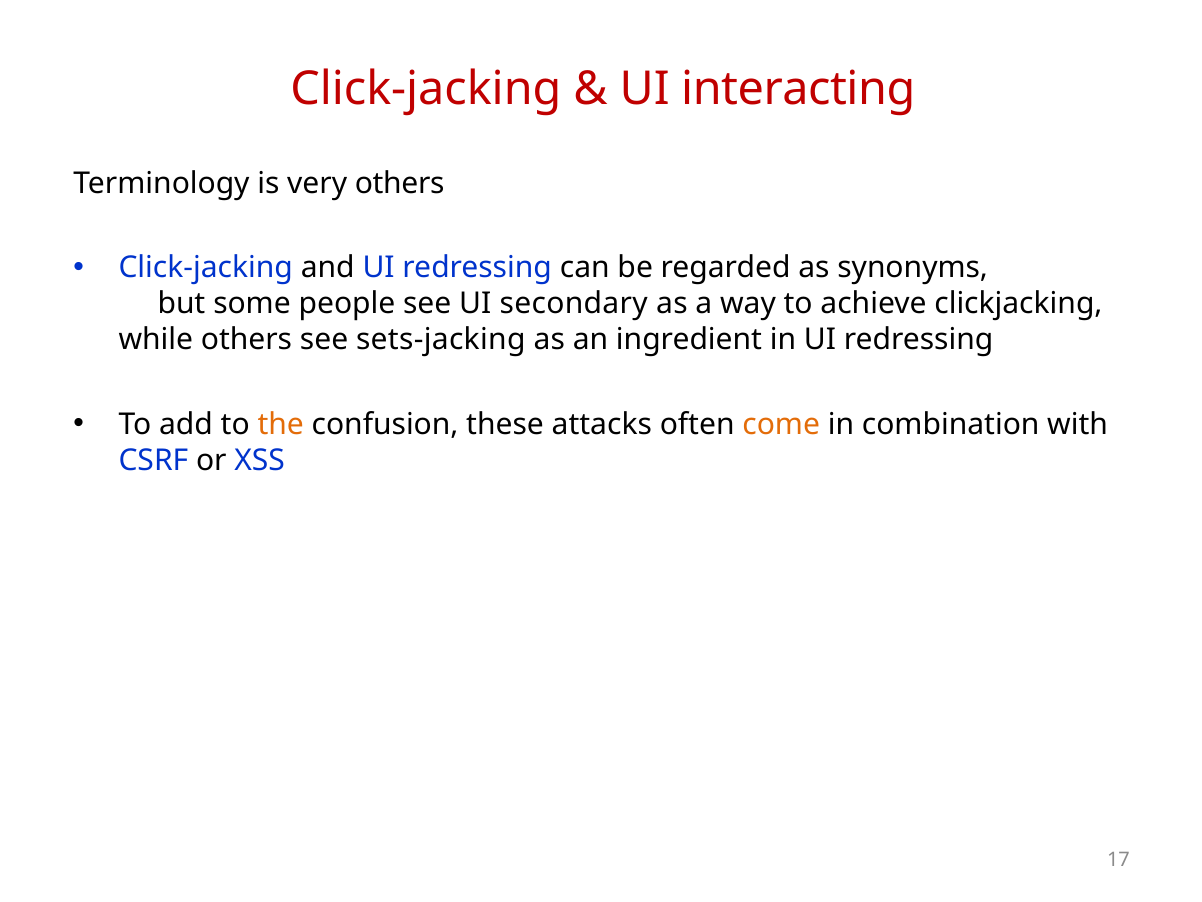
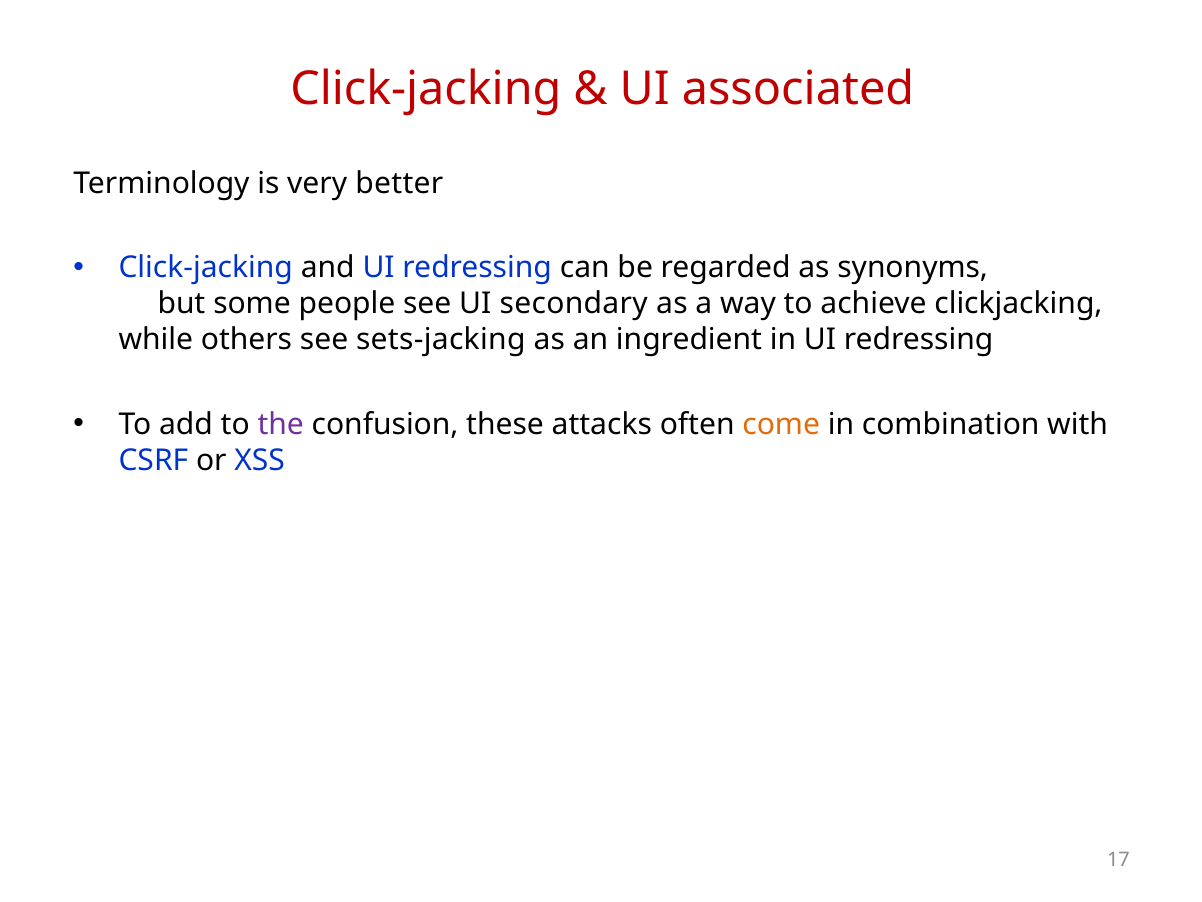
interacting: interacting -> associated
very others: others -> better
the colour: orange -> purple
